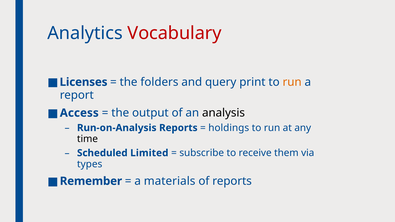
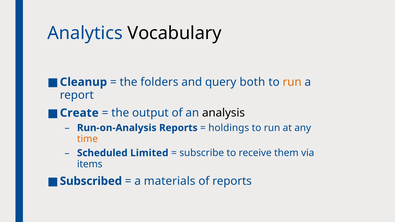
Vocabulary colour: red -> black
Licenses: Licenses -> Cleanup
print: print -> both
Access: Access -> Create
time colour: black -> orange
types: types -> items
Remember: Remember -> Subscribed
